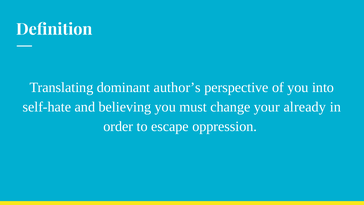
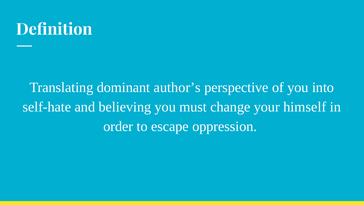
already: already -> himself
